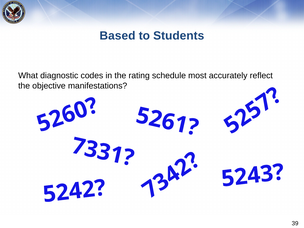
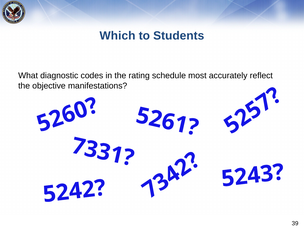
Based: Based -> Which
